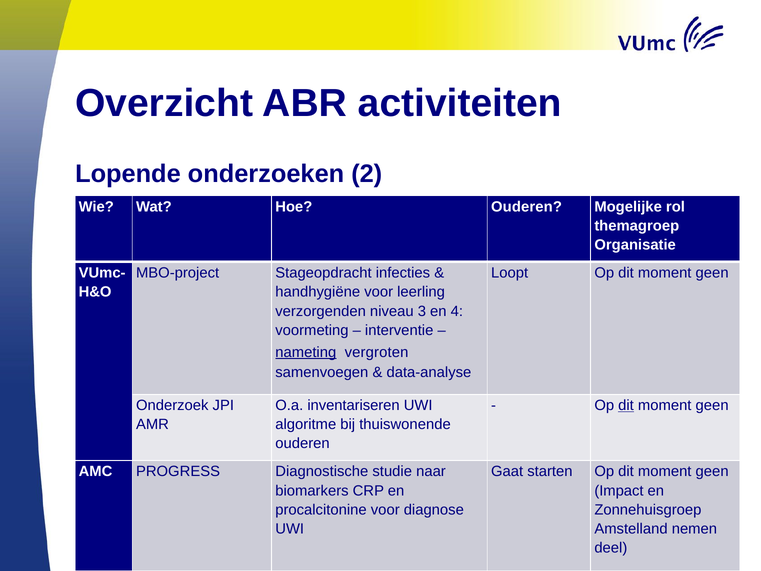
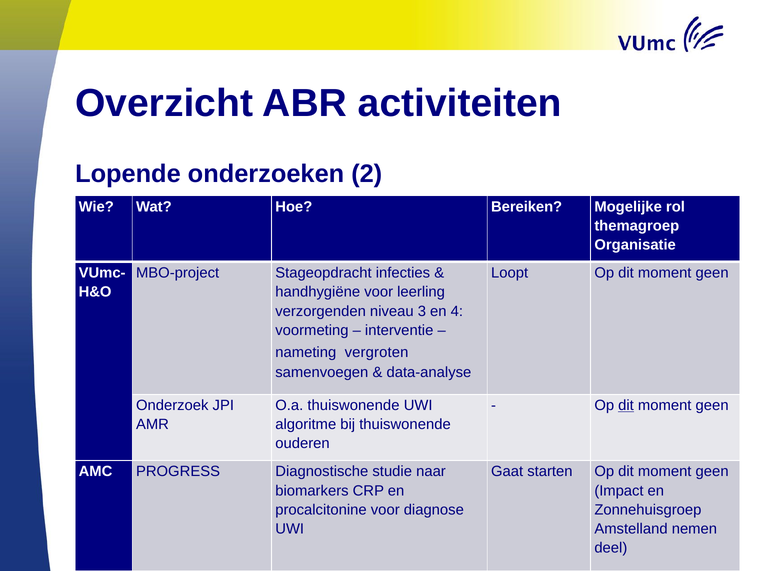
Hoe Ouderen: Ouderen -> Bereiken
nameting underline: present -> none
O.a inventariseren: inventariseren -> thuiswonende
